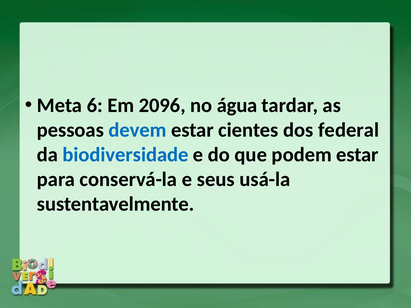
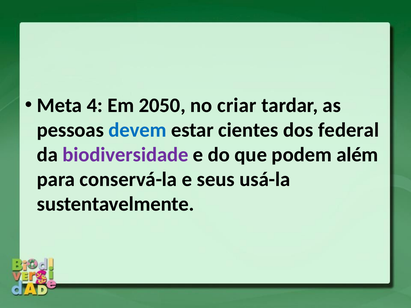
6: 6 -> 4
2096: 2096 -> 2050
água: água -> criar
biodiversidade colour: blue -> purple
podem estar: estar -> além
